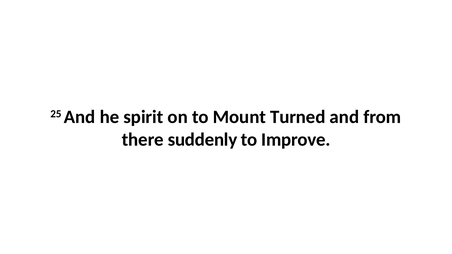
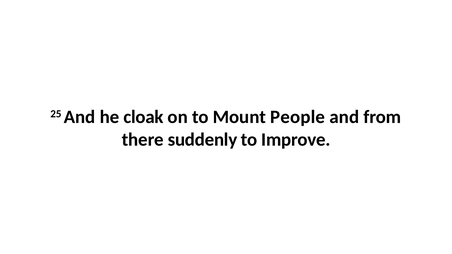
spirit: spirit -> cloak
Turned: Turned -> People
